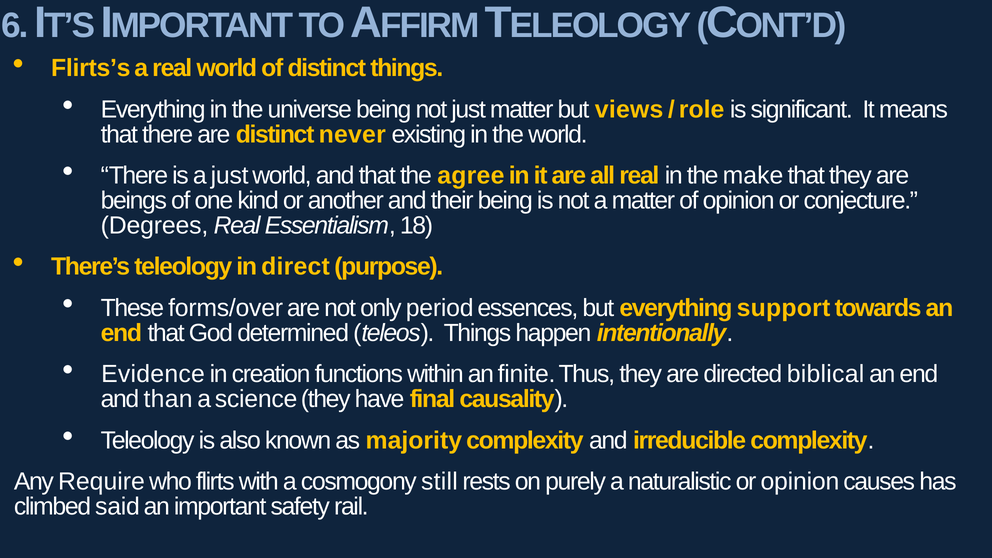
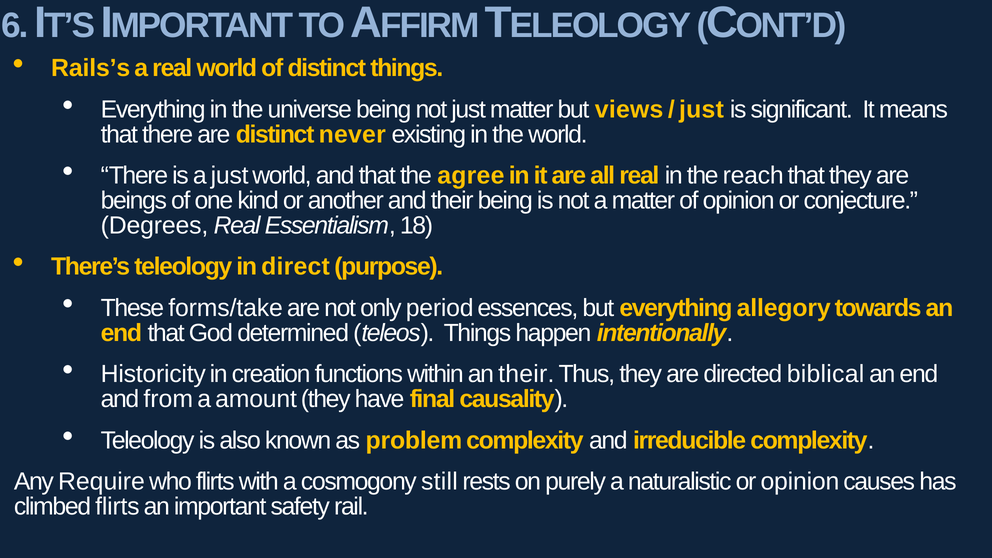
Flirts’s: Flirts’s -> Rails’s
role at (702, 110): role -> just
make: make -> reach
forms/over: forms/over -> forms/take
support: support -> allegory
Evidence: Evidence -> Historicity
an finite: finite -> their
than: than -> from
science: science -> amount
majority: majority -> problem
climbed said: said -> flirts
